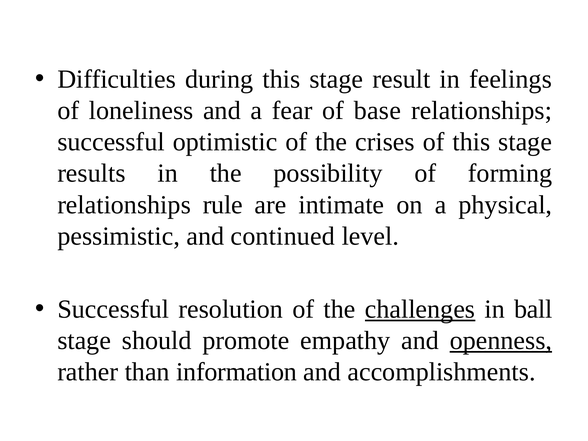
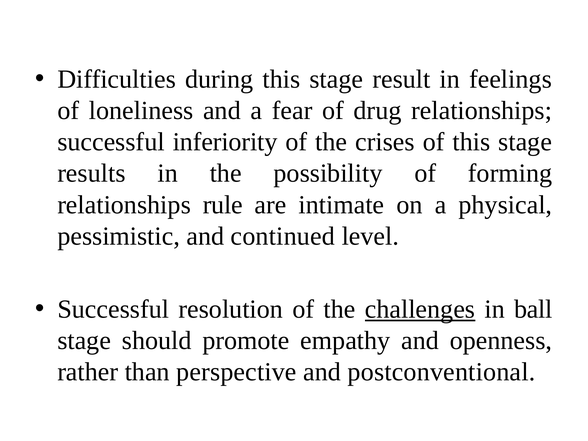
base: base -> drug
optimistic: optimistic -> inferiority
openness underline: present -> none
information: information -> perspective
accomplishments: accomplishments -> postconventional
